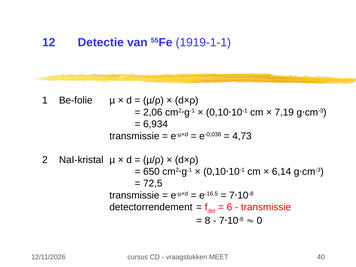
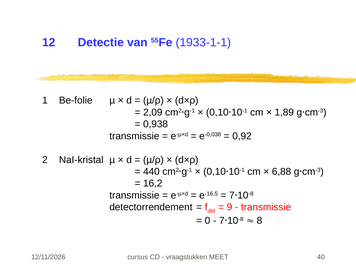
1919-1-1: 1919-1-1 -> 1933-1-1
2,06: 2,06 -> 2,09
7,19: 7,19 -> 1,89
6,934: 6,934 -> 0,938
4,73: 4,73 -> 0,92
650: 650 -> 440
6,14: 6,14 -> 6,88
72,5: 72,5 -> 16,2
6: 6 -> 9
8: 8 -> 0
0: 0 -> 8
